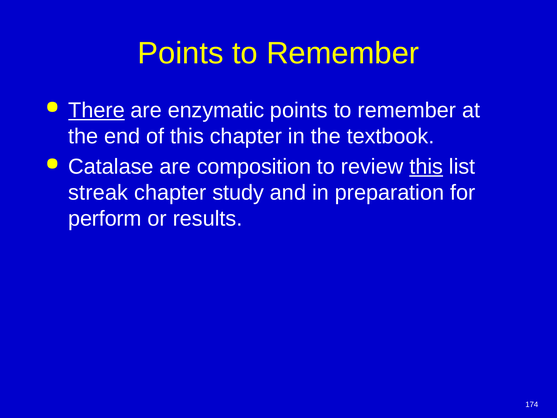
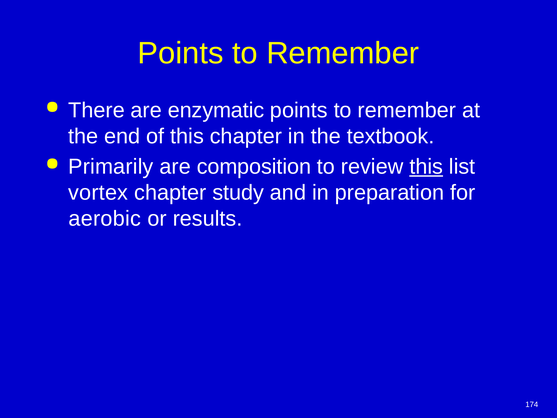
There underline: present -> none
Catalase: Catalase -> Primarily
streak: streak -> vortex
perform: perform -> aerobic
